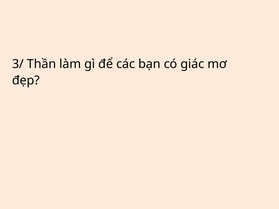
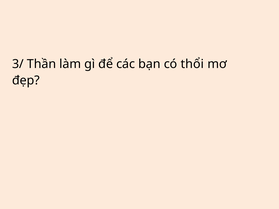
giác: giác -> thổi
